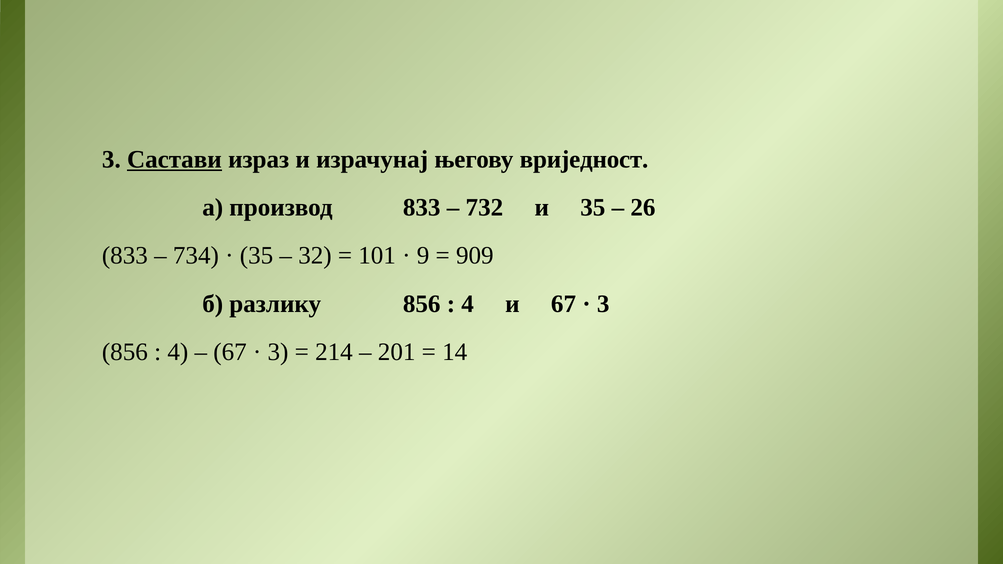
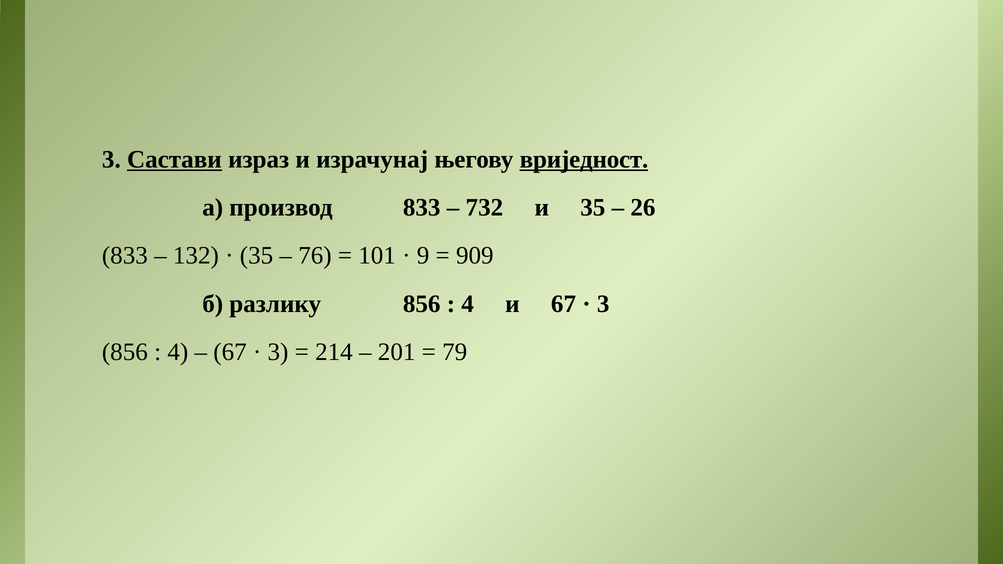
вриједност underline: none -> present
734: 734 -> 132
32: 32 -> 76
14: 14 -> 79
